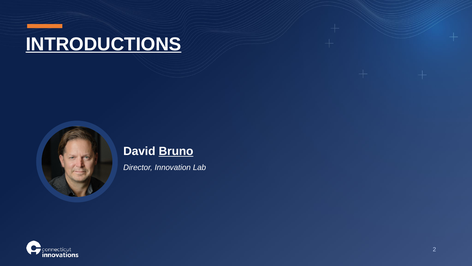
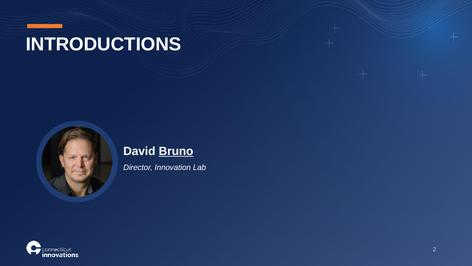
INTRODUCTIONS underline: present -> none
